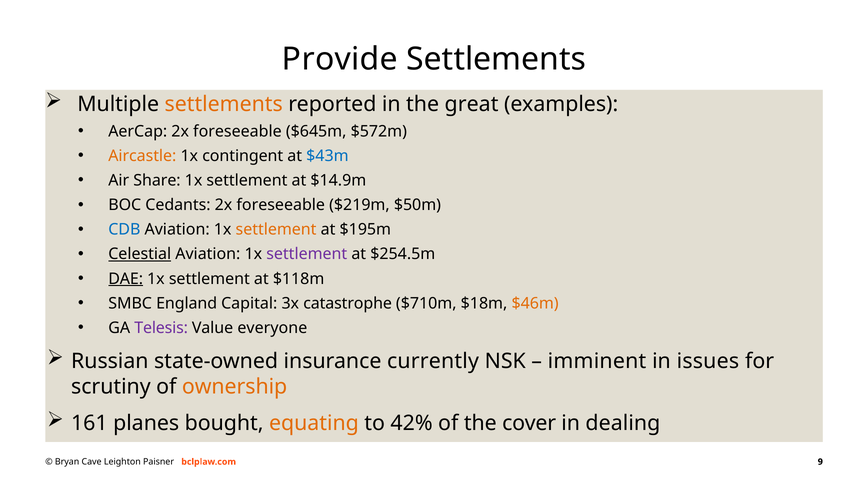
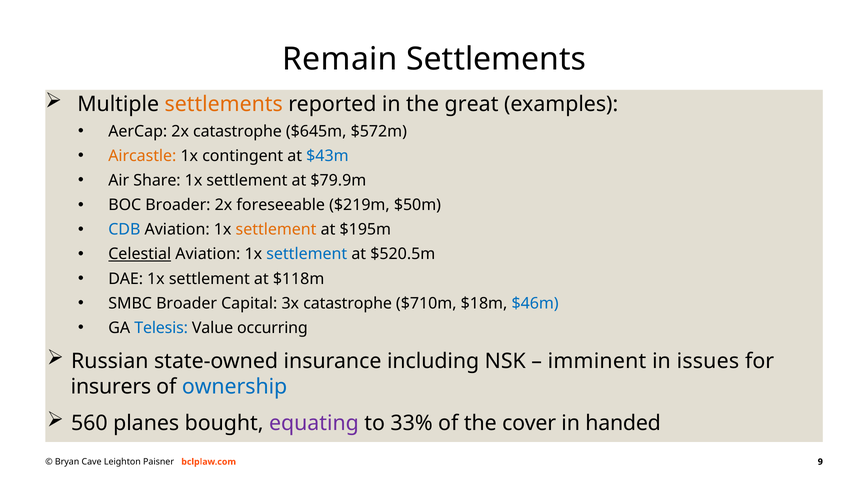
Provide: Provide -> Remain
AerCap 2x foreseeable: foreseeable -> catastrophe
$14.9m: $14.9m -> $79.9m
BOC Cedants: Cedants -> Broader
settlement at (307, 254) colour: purple -> blue
$254.5m: $254.5m -> $520.5m
DAE underline: present -> none
SMBC England: England -> Broader
$46m colour: orange -> blue
Telesis colour: purple -> blue
everyone: everyone -> occurring
currently: currently -> including
scrutiny: scrutiny -> insurers
ownership colour: orange -> blue
161: 161 -> 560
equating colour: orange -> purple
42%: 42% -> 33%
dealing: dealing -> handed
